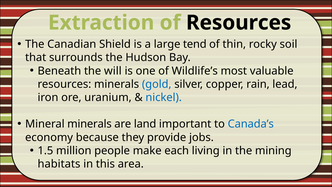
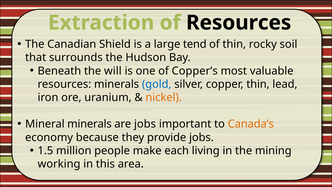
Wildlife’s: Wildlife’s -> Copper’s
copper rain: rain -> thin
nickel colour: blue -> orange
are land: land -> jobs
Canada’s colour: blue -> orange
habitats: habitats -> working
